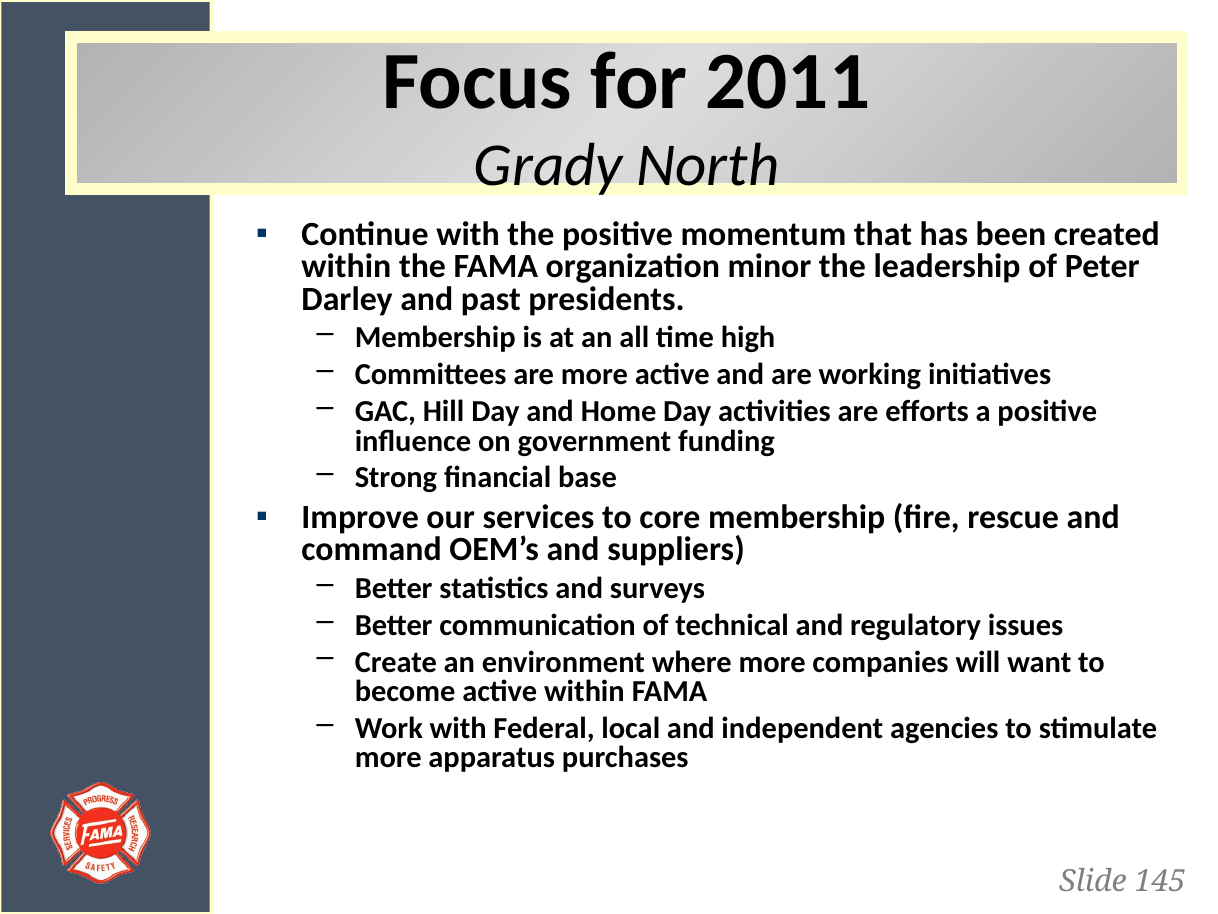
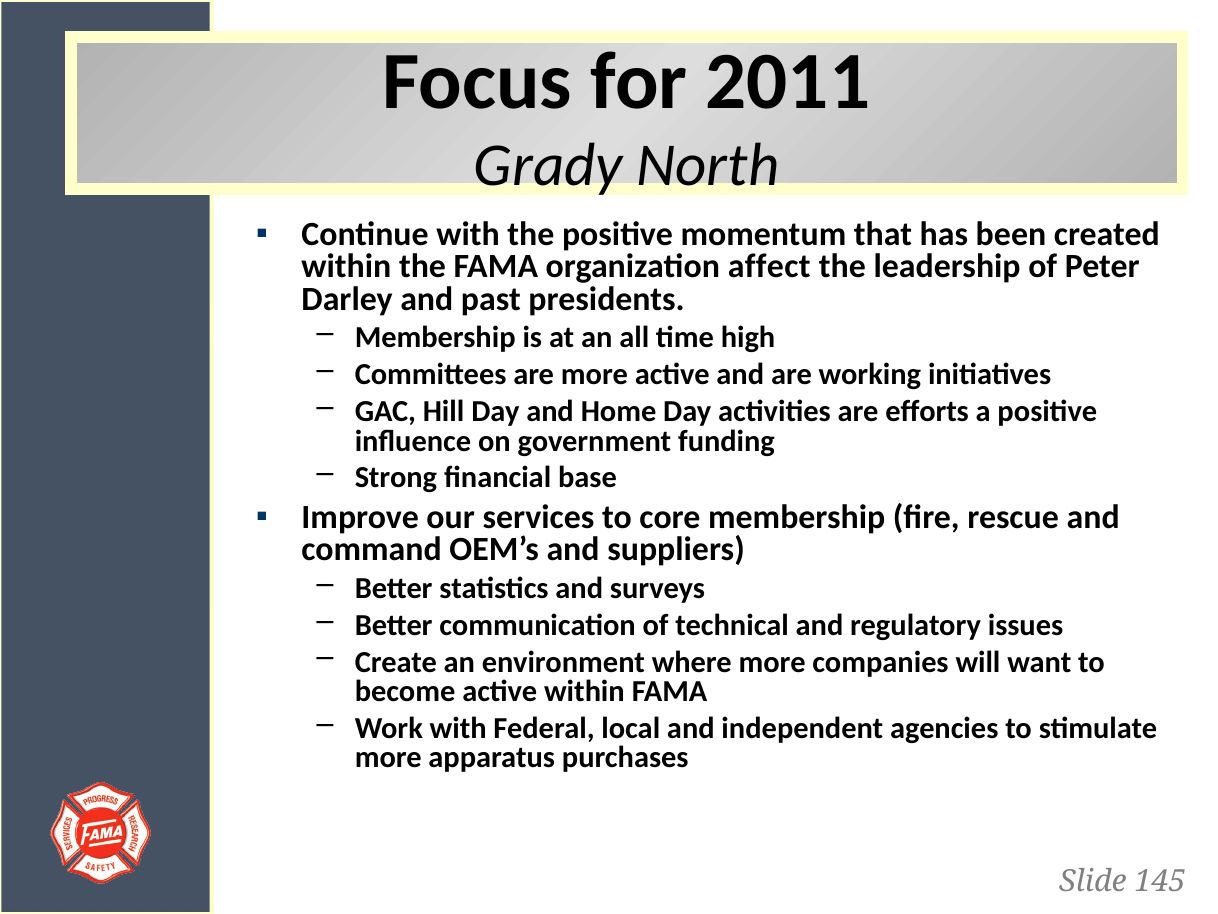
minor: minor -> affect
